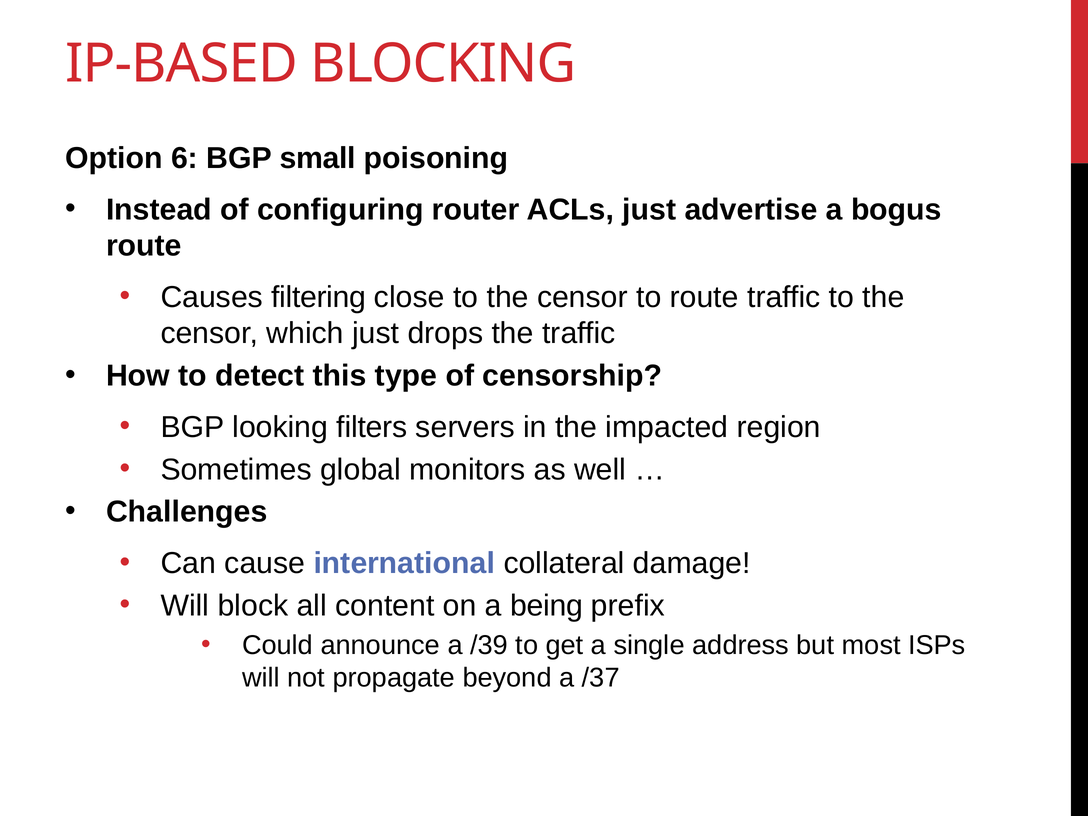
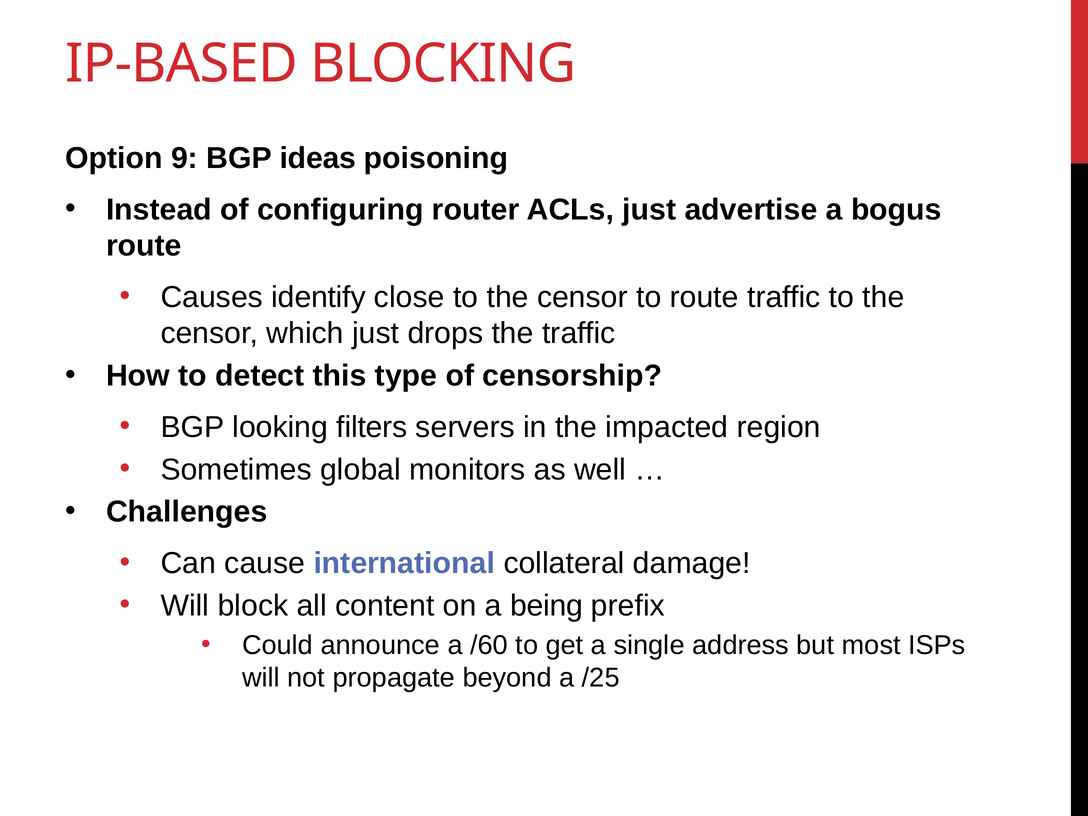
6: 6 -> 9
small: small -> ideas
filtering: filtering -> identify
/39: /39 -> /60
/37: /37 -> /25
